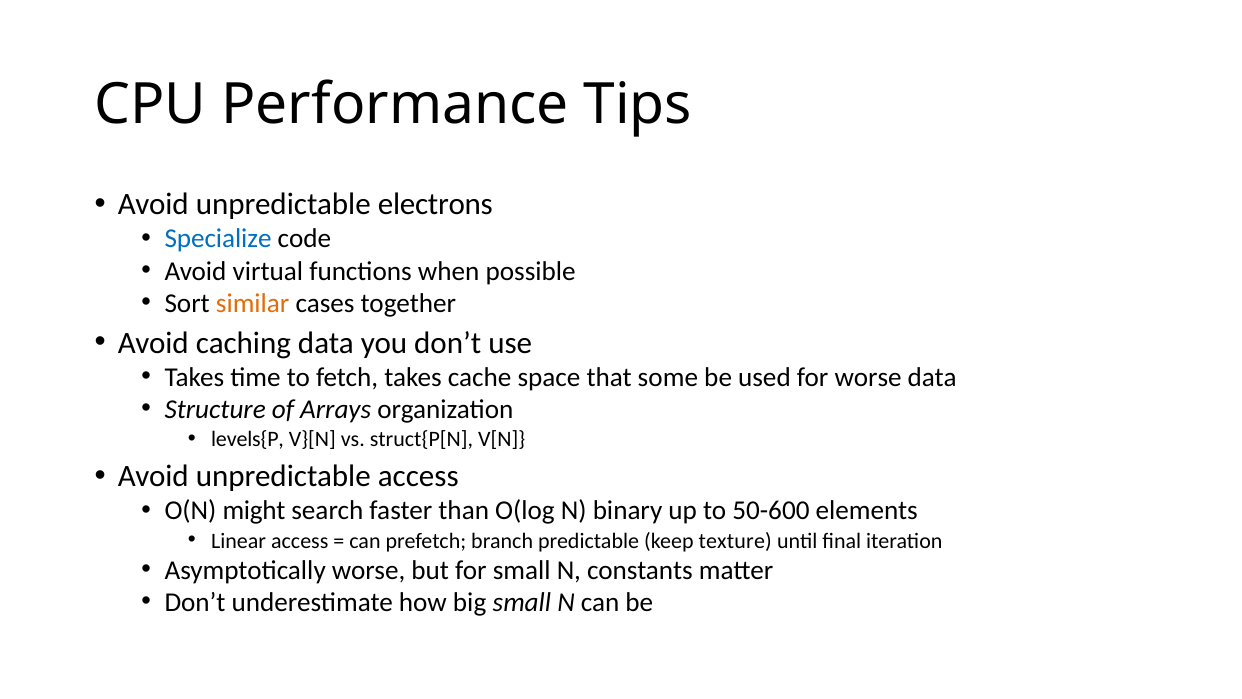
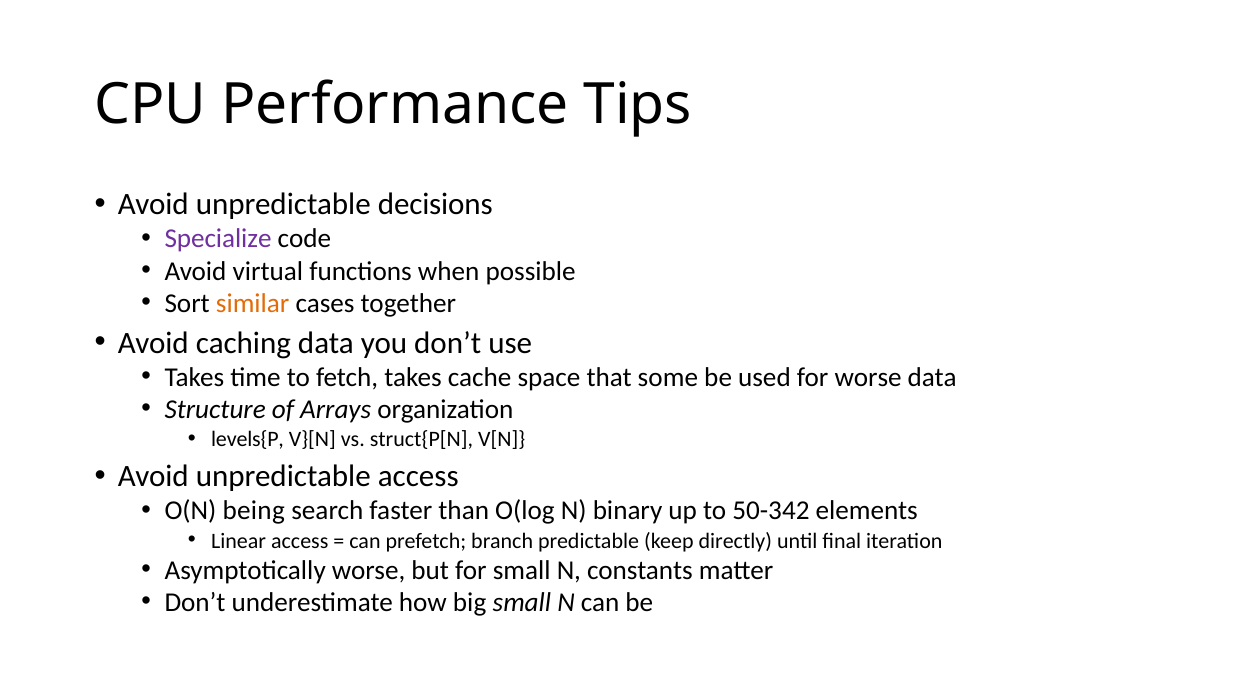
electrons: electrons -> decisions
Specialize colour: blue -> purple
might: might -> being
50-600: 50-600 -> 50-342
texture: texture -> directly
